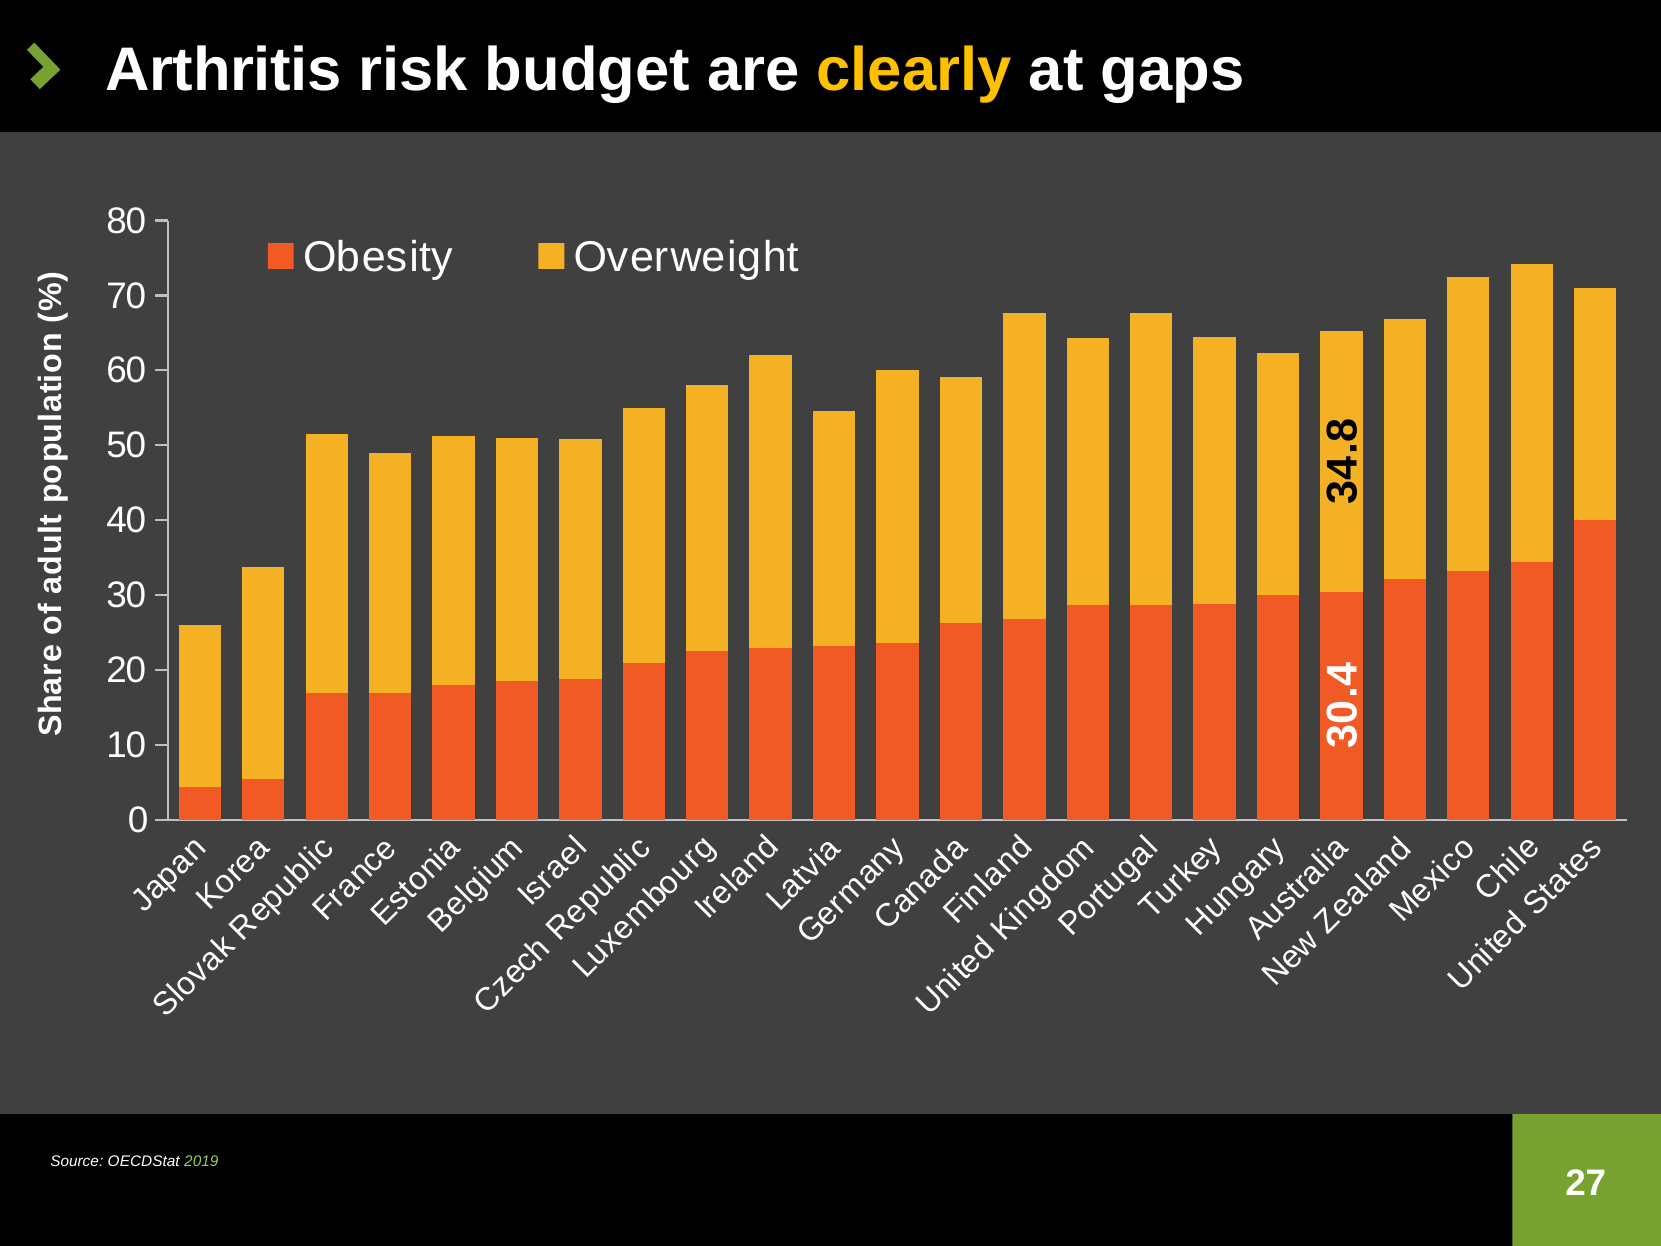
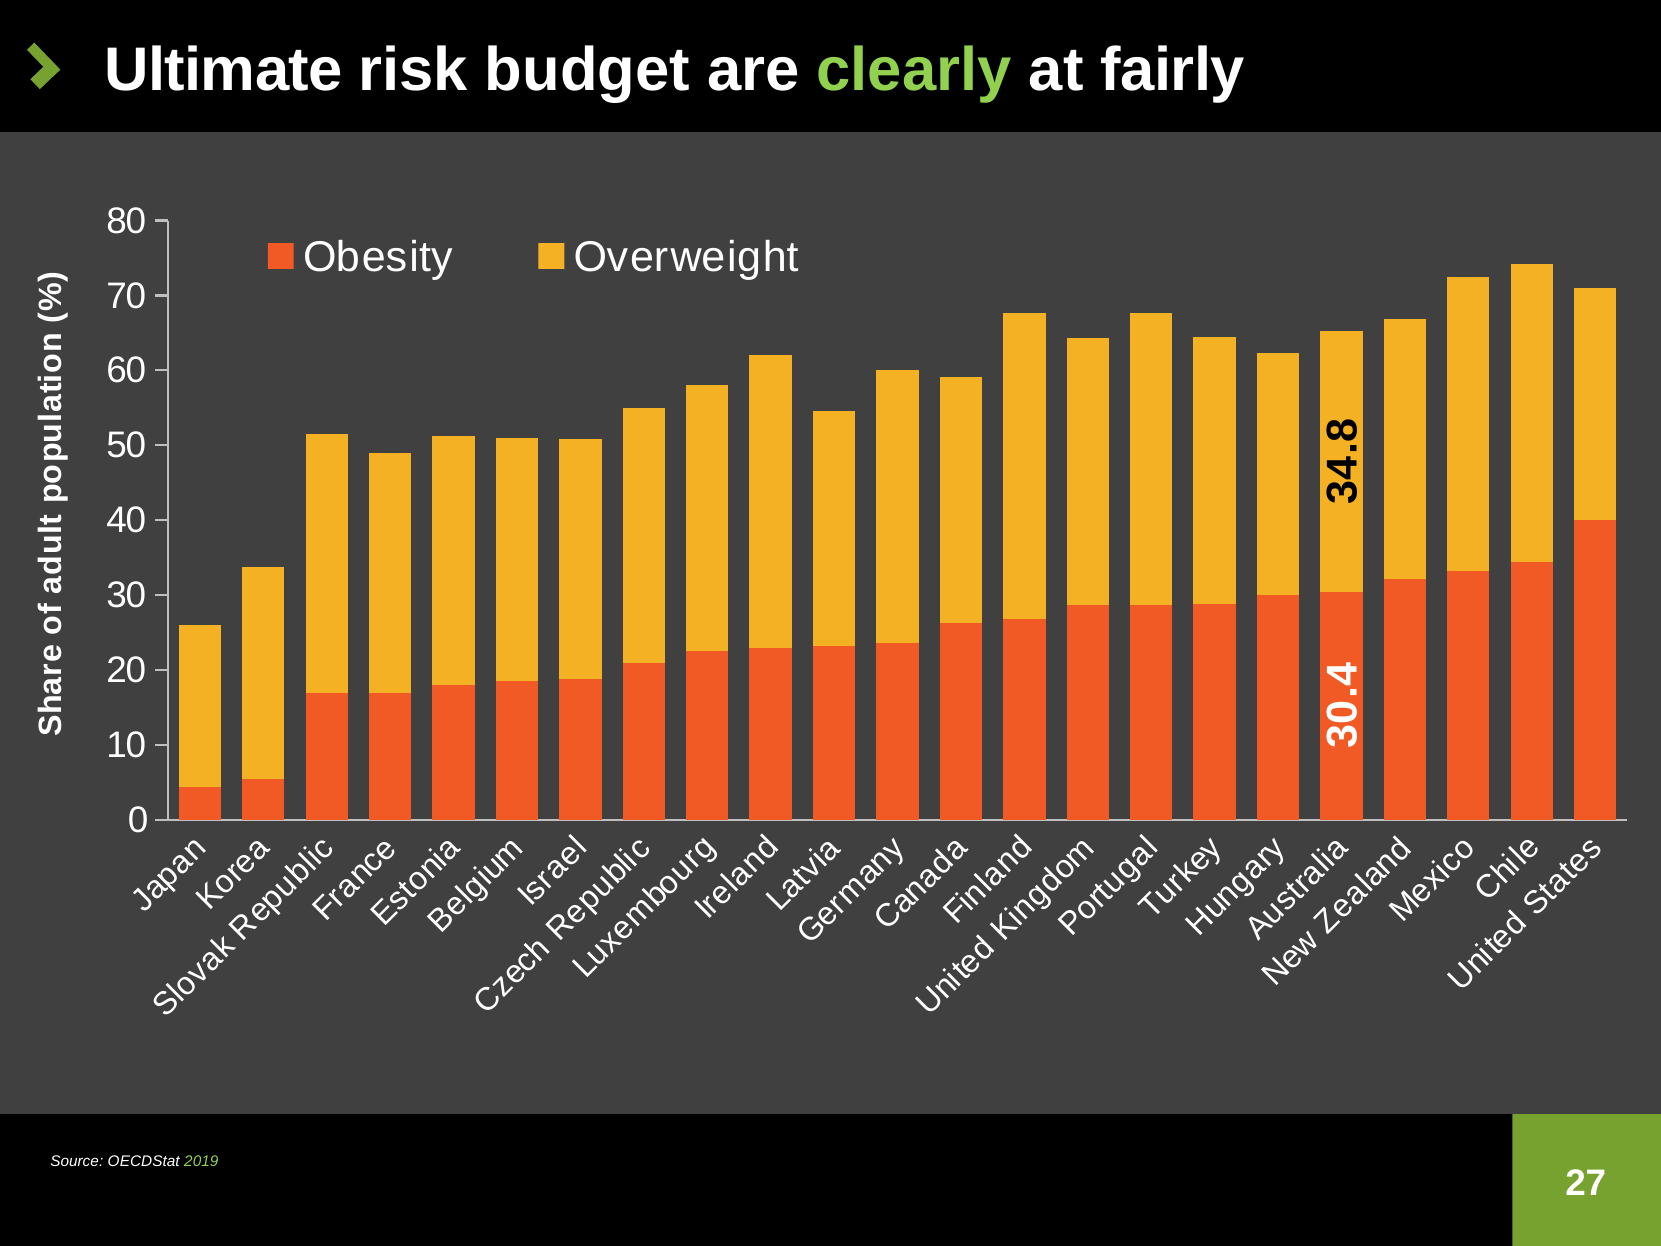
Arthritis: Arthritis -> Ultimate
clearly colour: yellow -> light green
gaps: gaps -> fairly
